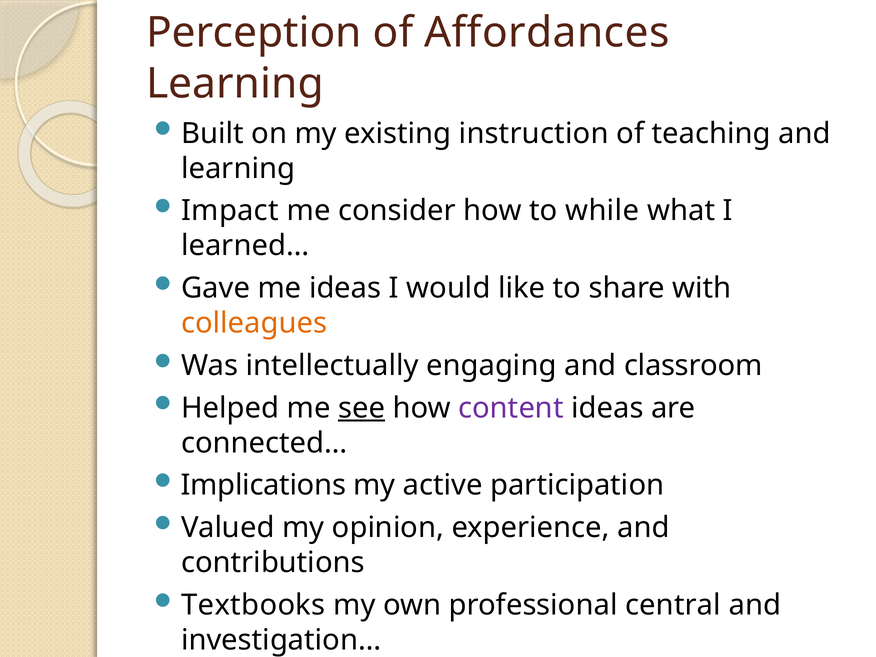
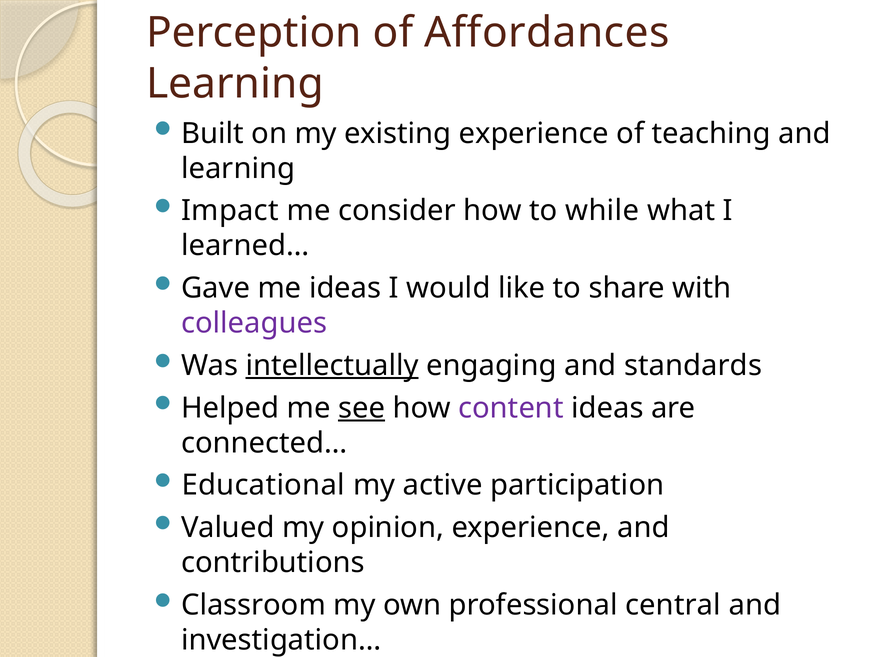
existing instruction: instruction -> experience
colleagues colour: orange -> purple
intellectually underline: none -> present
classroom: classroom -> standards
Implications at (263, 485): Implications -> Educational
Textbooks: Textbooks -> Classroom
